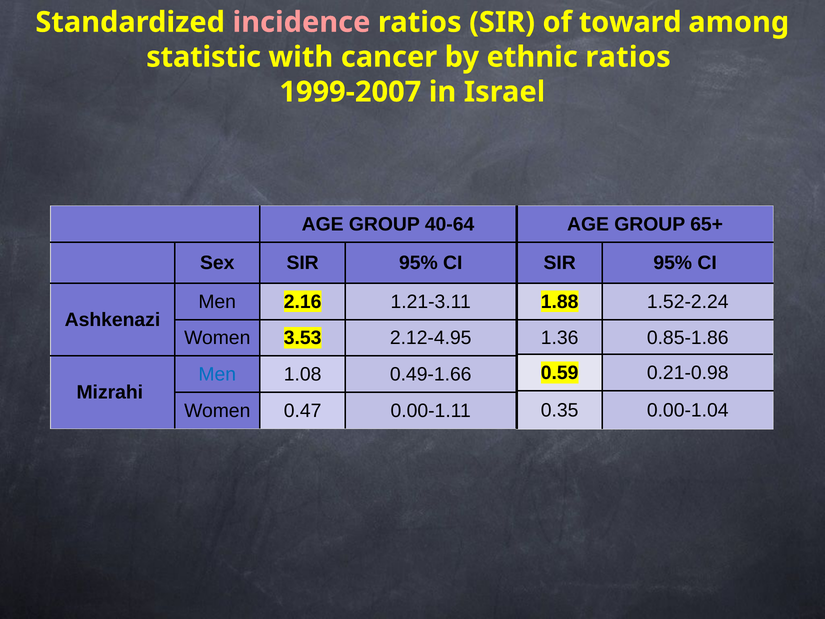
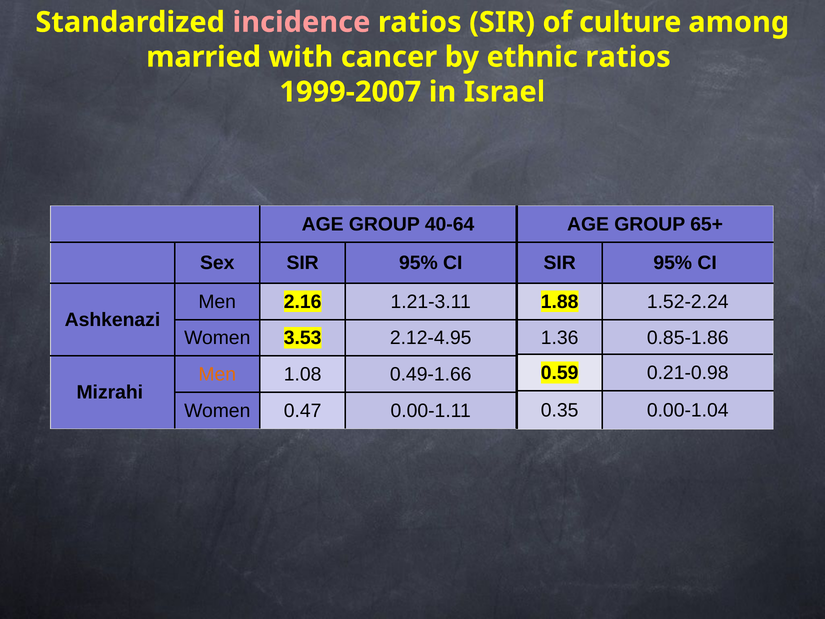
toward: toward -> culture
statistic: statistic -> married
Men at (217, 374) colour: blue -> orange
